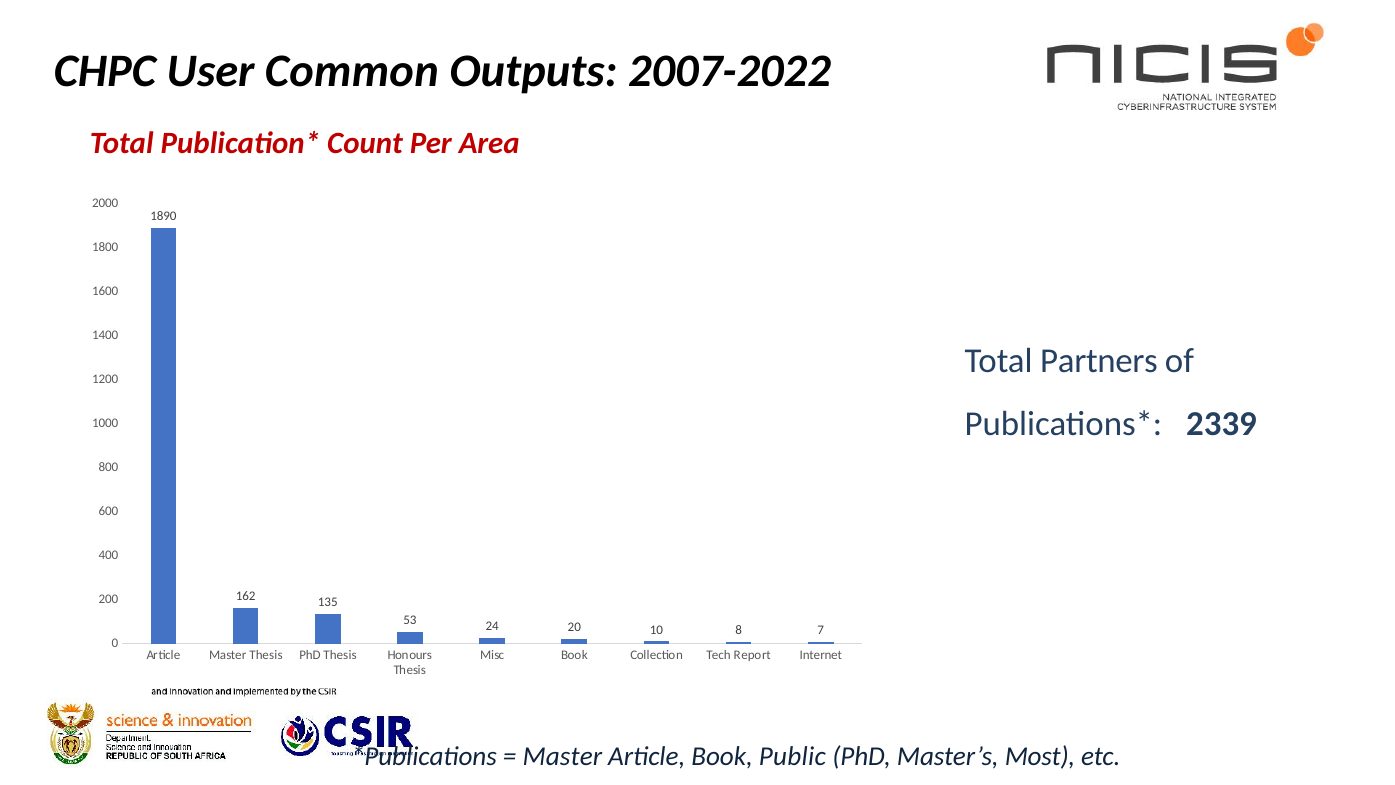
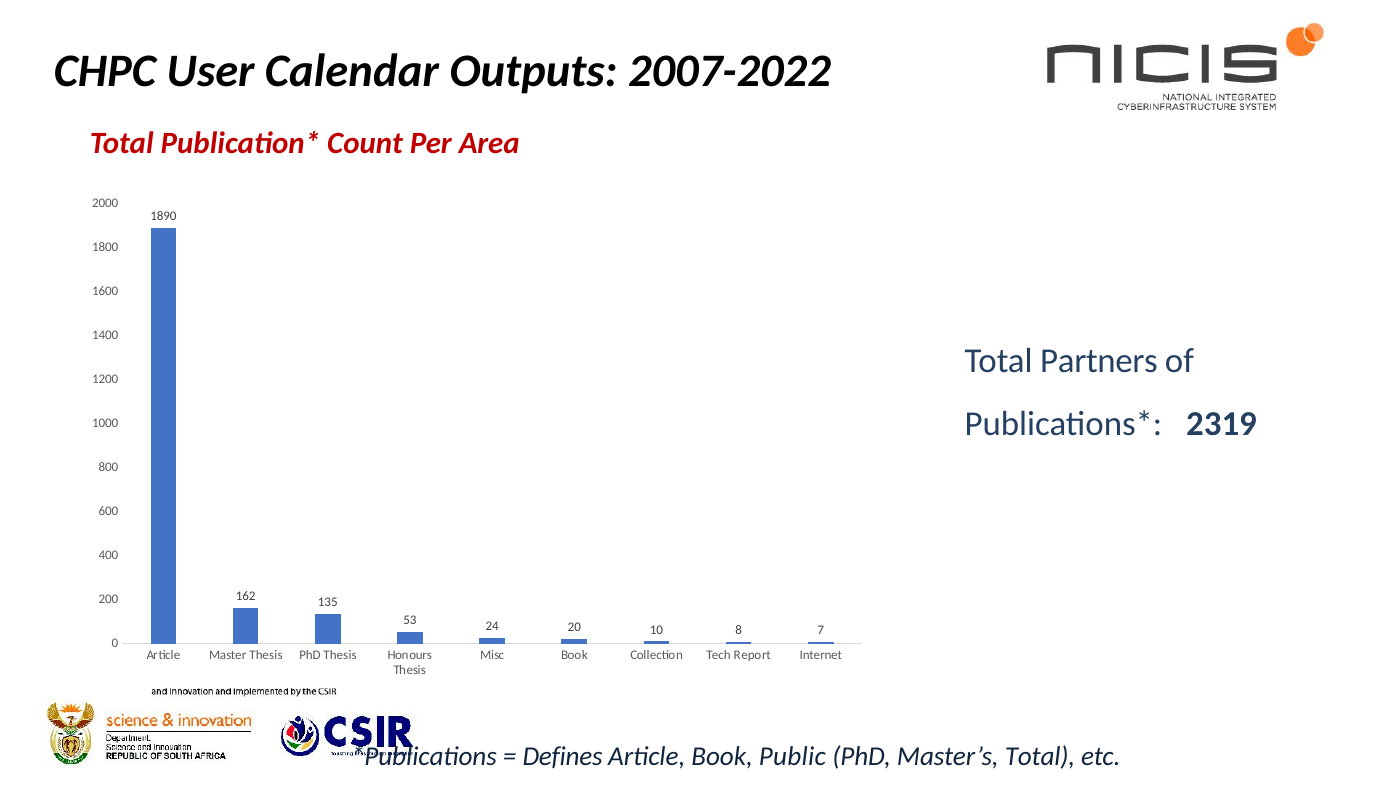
Common: Common -> Calendar
2339: 2339 -> 2319
Master at (562, 757): Master -> Defines
Master’s Most: Most -> Total
